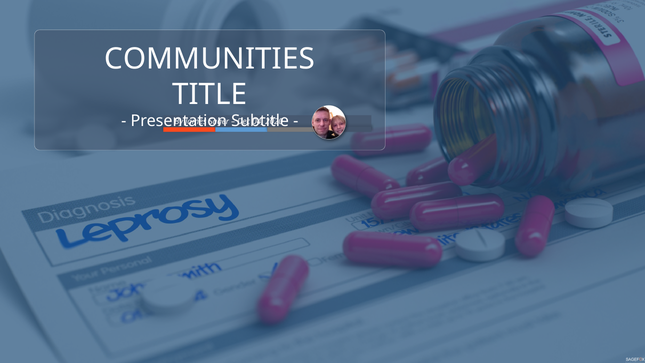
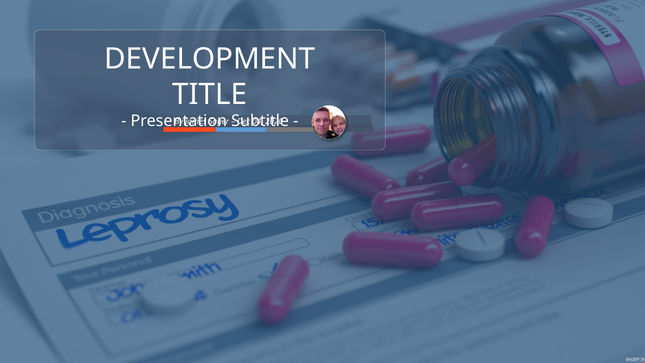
COMMUNITIES: COMMUNITIES -> DEVELOPMENT
